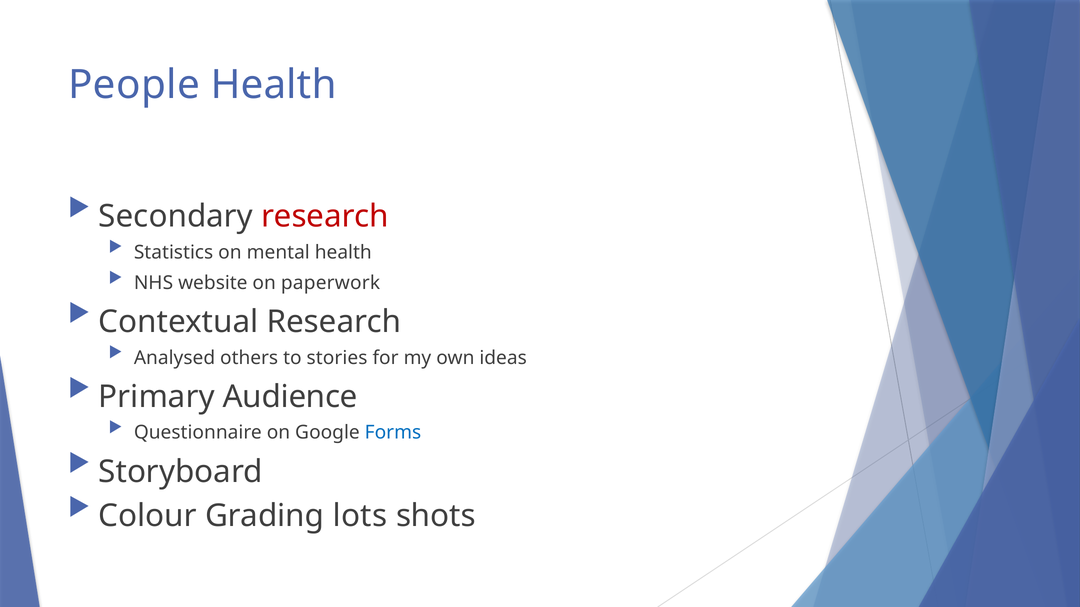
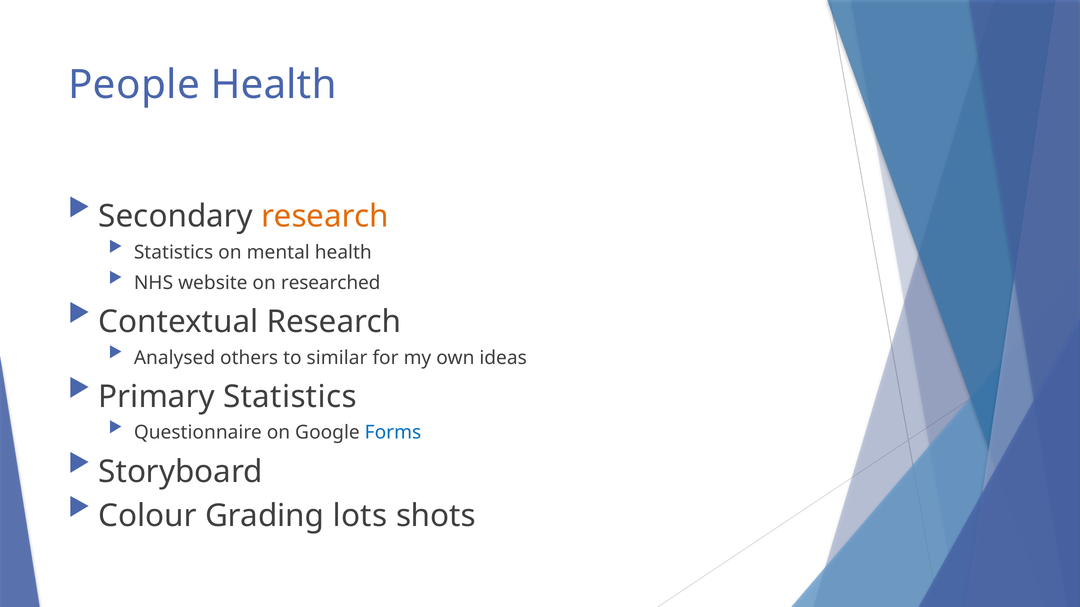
research at (325, 217) colour: red -> orange
paperwork: paperwork -> researched
stories: stories -> similar
Primary Audience: Audience -> Statistics
